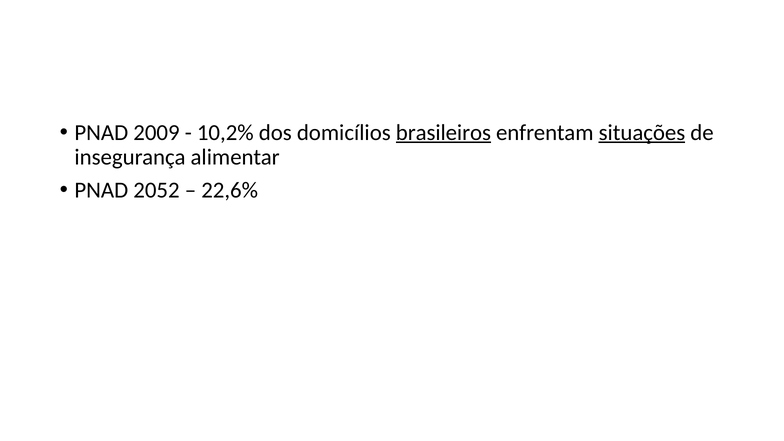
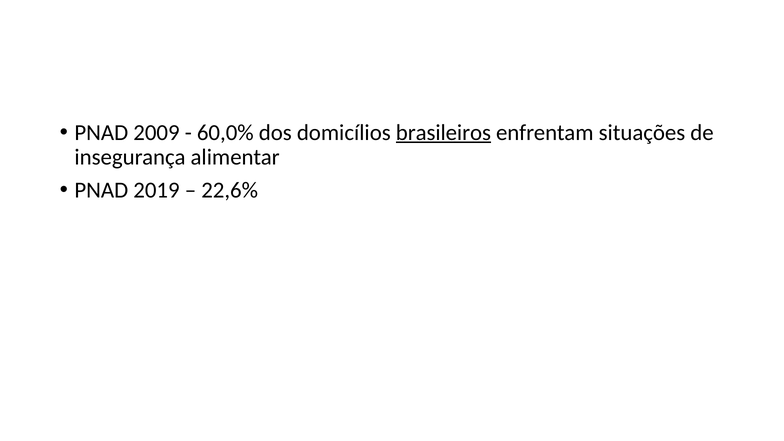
10,2%: 10,2% -> 60,0%
situações underline: present -> none
2052: 2052 -> 2019
